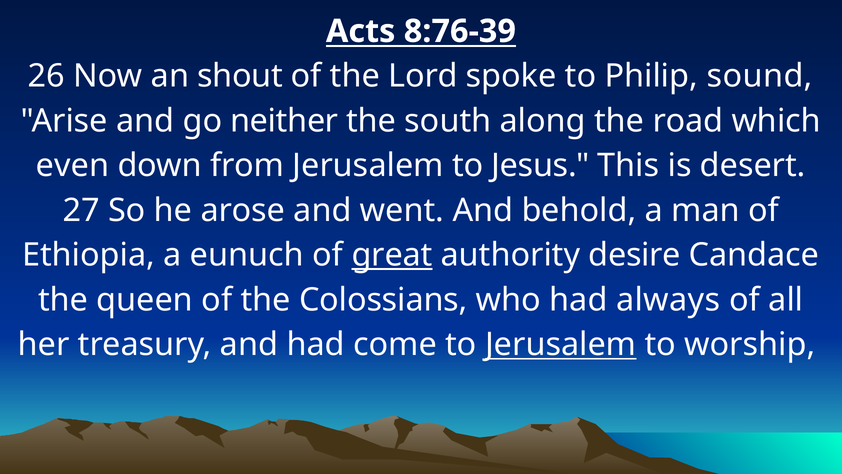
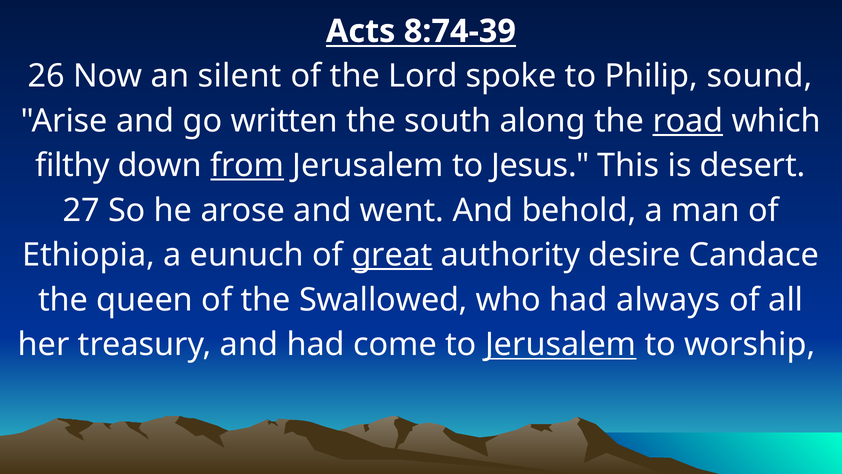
8:76-39: 8:76-39 -> 8:74-39
shout: shout -> silent
neither: neither -> written
road underline: none -> present
even: even -> filthy
from underline: none -> present
Colossians: Colossians -> Swallowed
